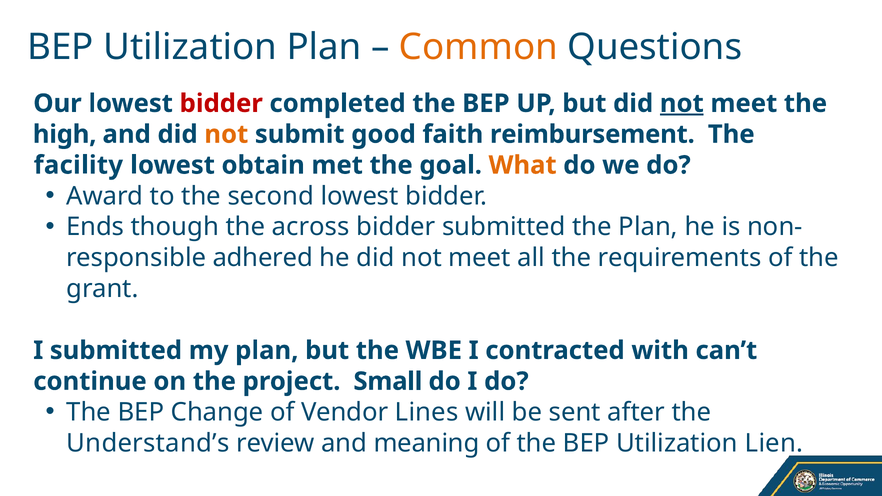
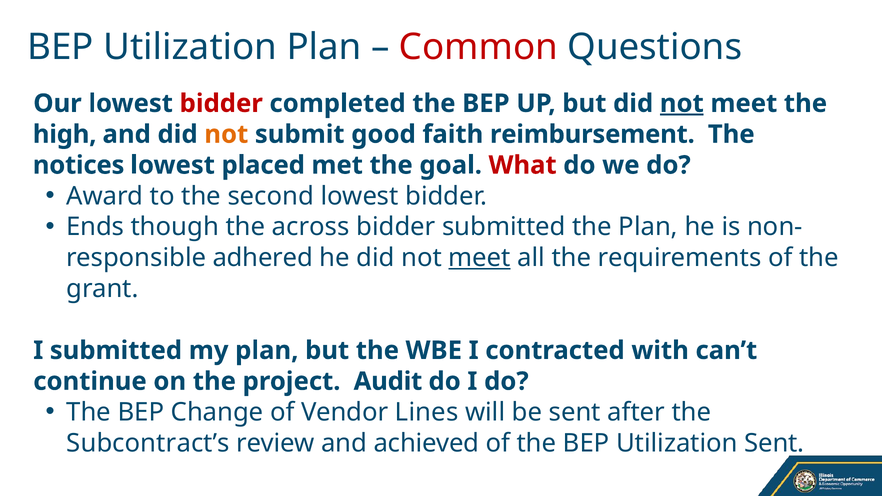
Common colour: orange -> red
facility: facility -> notices
obtain: obtain -> placed
What colour: orange -> red
meet at (480, 258) underline: none -> present
Small: Small -> Audit
Understand’s: Understand’s -> Subcontract’s
meaning: meaning -> achieved
Utilization Lien: Lien -> Sent
